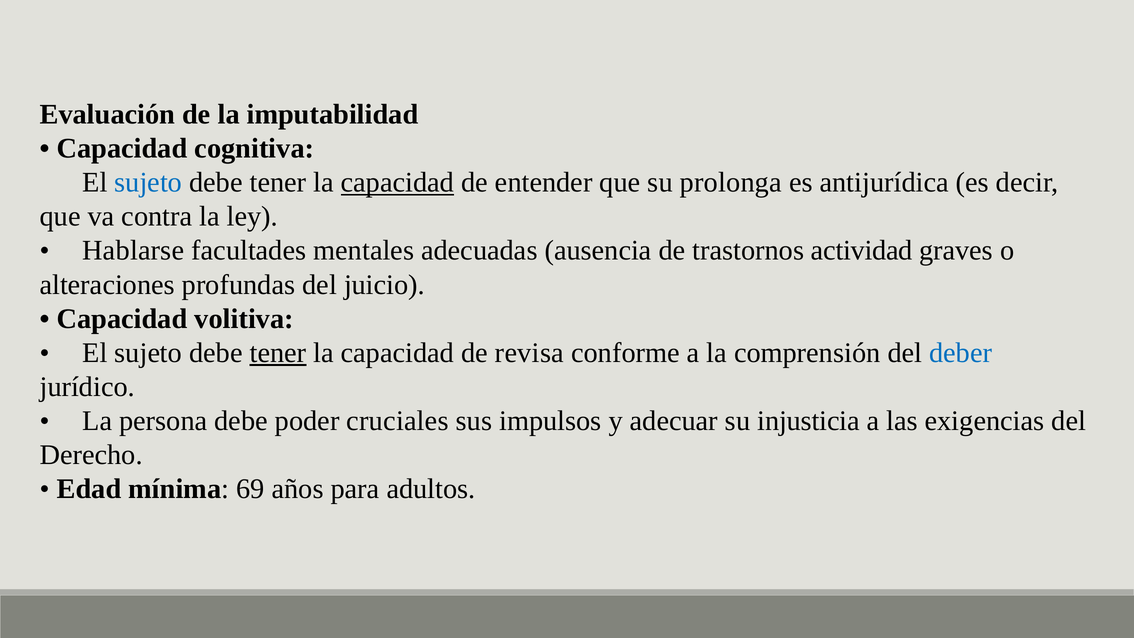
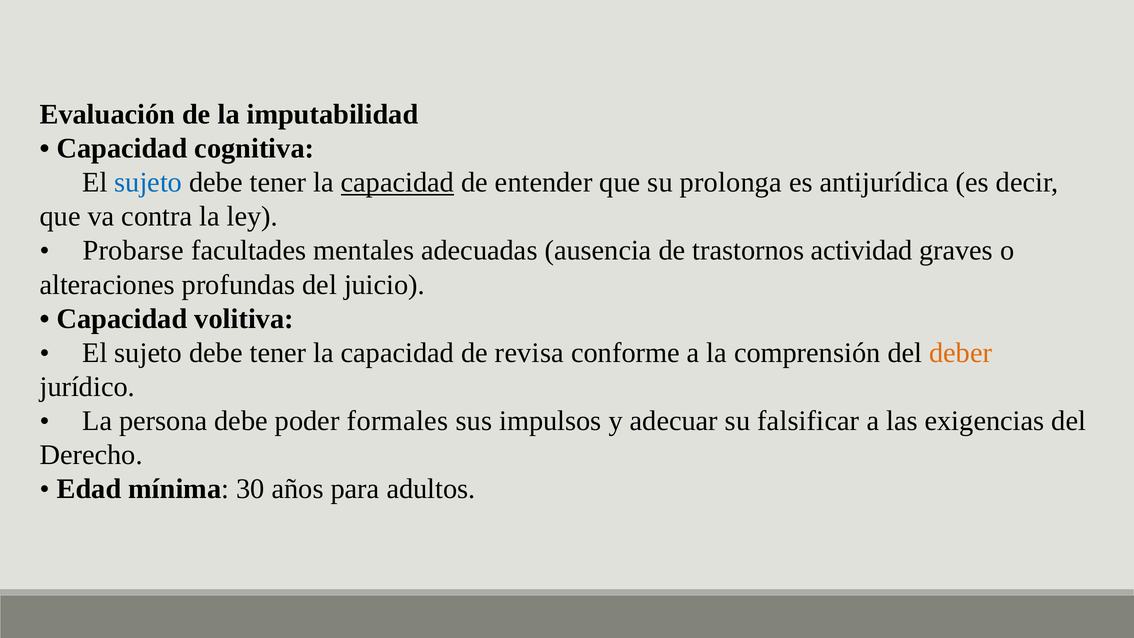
Hablarse: Hablarse -> Probarse
tener at (278, 353) underline: present -> none
deber colour: blue -> orange
cruciales: cruciales -> formales
injusticia: injusticia -> falsificar
69: 69 -> 30
